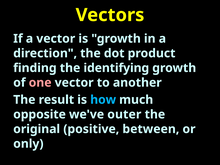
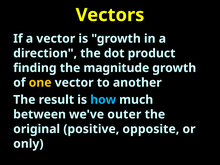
identifying: identifying -> magnitude
one colour: pink -> yellow
opposite: opposite -> between
between: between -> opposite
